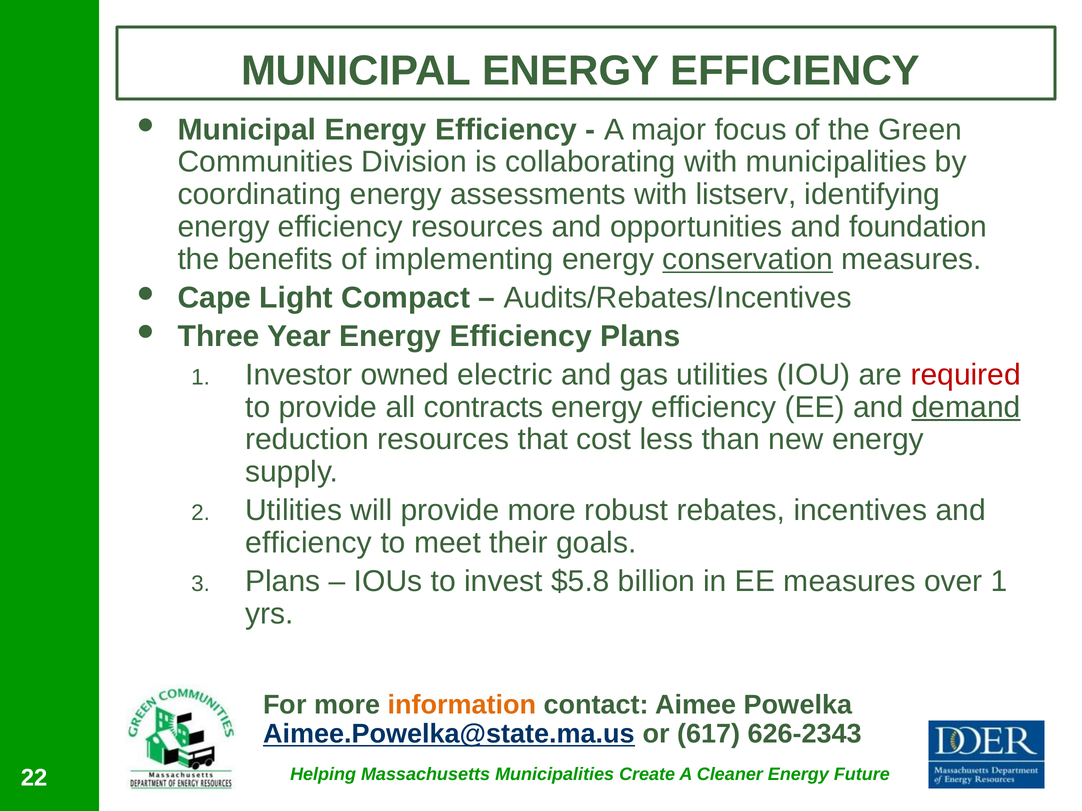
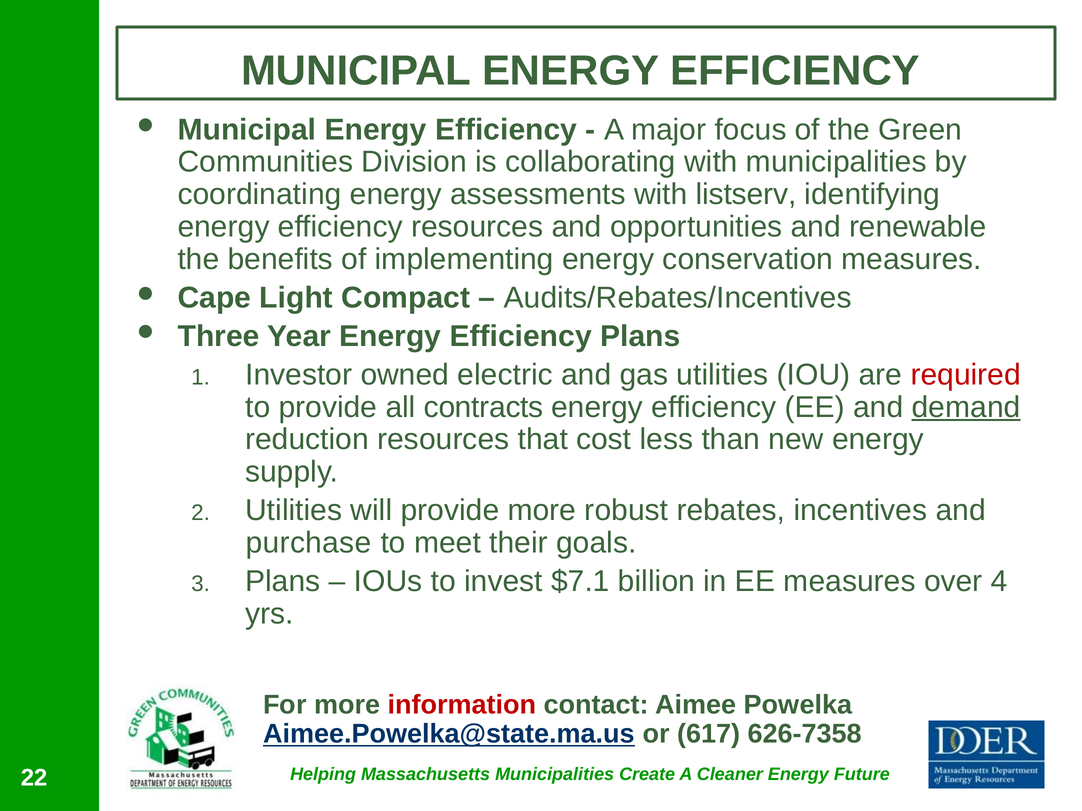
foundation: foundation -> renewable
conservation underline: present -> none
efficiency at (309, 543): efficiency -> purchase
$5.8: $5.8 -> $7.1
over 1: 1 -> 4
information colour: orange -> red
626-2343: 626-2343 -> 626-7358
